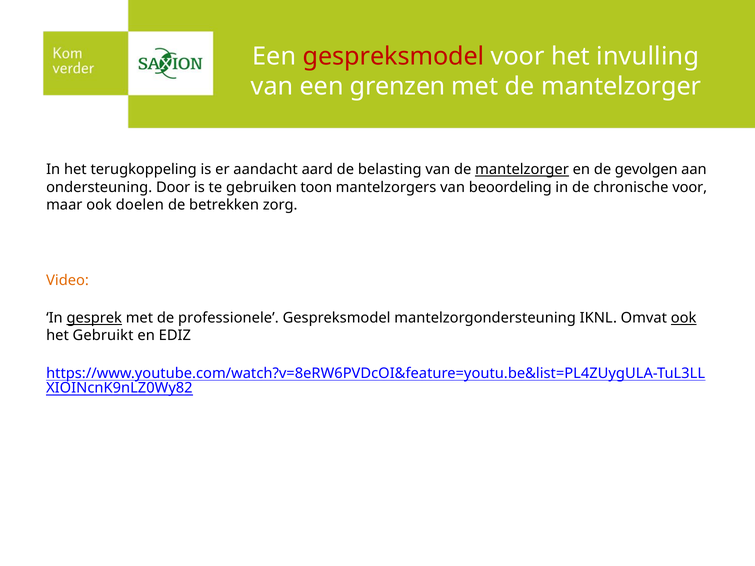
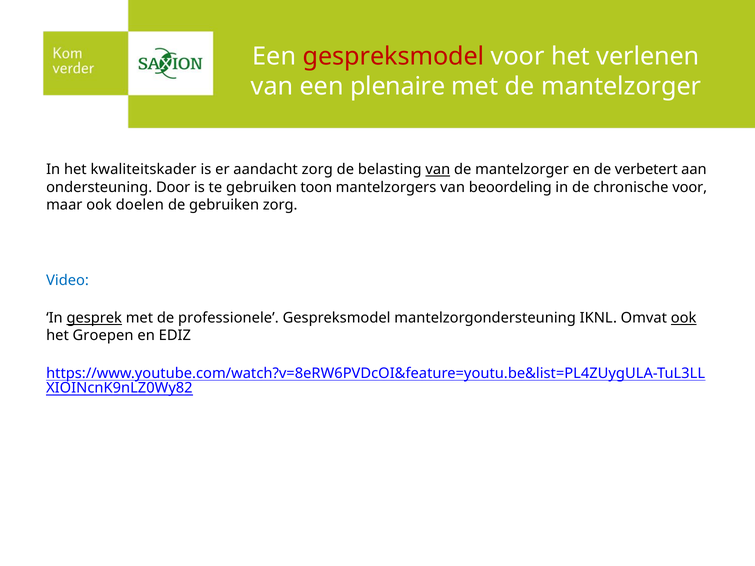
invulling: invulling -> verlenen
grenzen: grenzen -> plenaire
terugkoppeling: terugkoppeling -> kwaliteitskader
aandacht aard: aard -> zorg
van at (438, 170) underline: none -> present
mantelzorger at (522, 170) underline: present -> none
gevolgen: gevolgen -> verbetert
de betrekken: betrekken -> gebruiken
Video colour: orange -> blue
Gebruikt: Gebruikt -> Groepen
